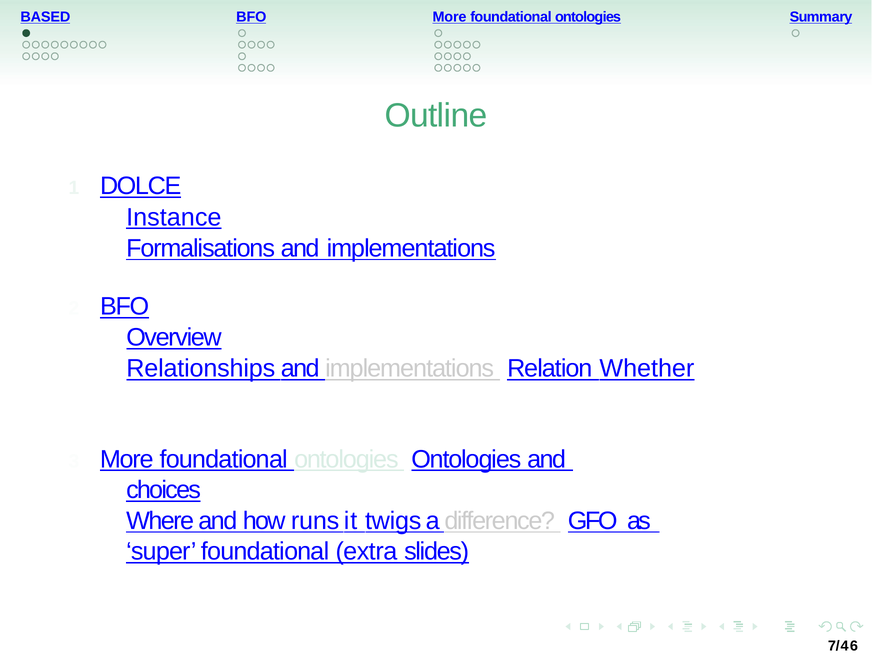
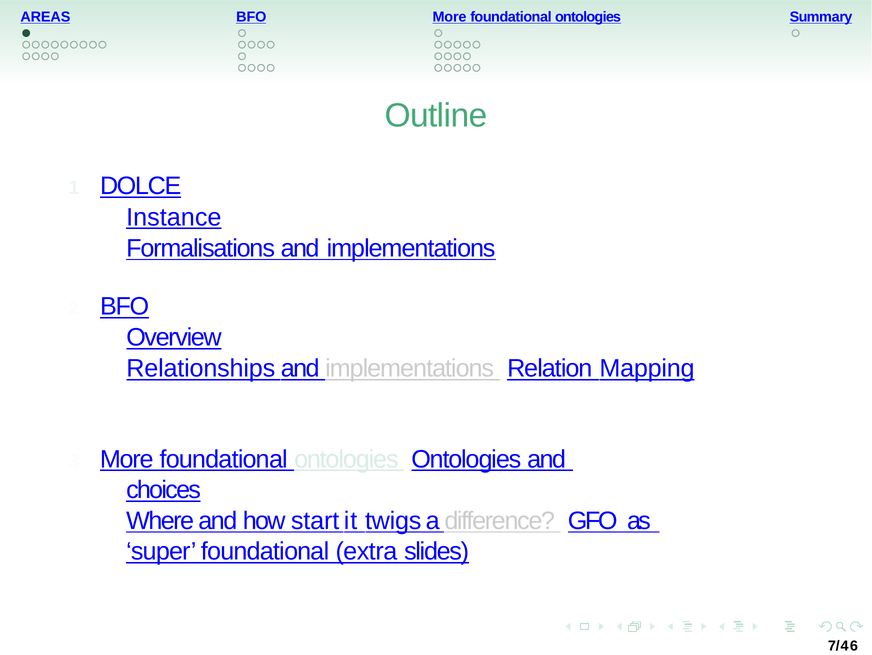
BASED: BASED -> AREAS
Whether: Whether -> Mapping
runs: runs -> start
